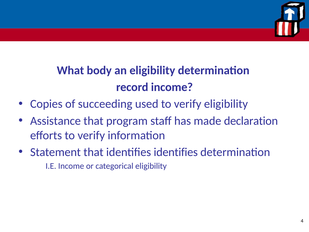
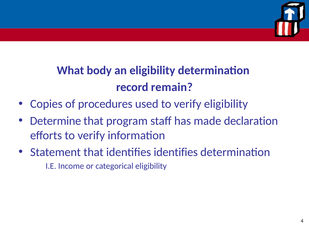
record income: income -> remain
succeeding: succeeding -> procedures
Assistance: Assistance -> Determine
